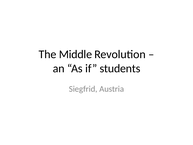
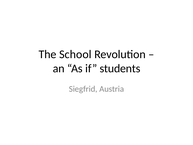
Middle: Middle -> School
